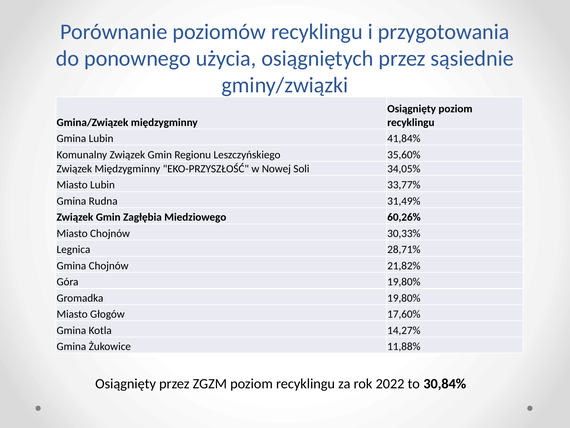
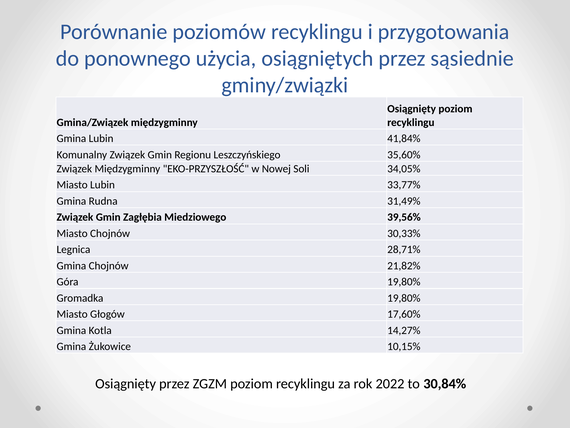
60,26%: 60,26% -> 39,56%
11,88%: 11,88% -> 10,15%
